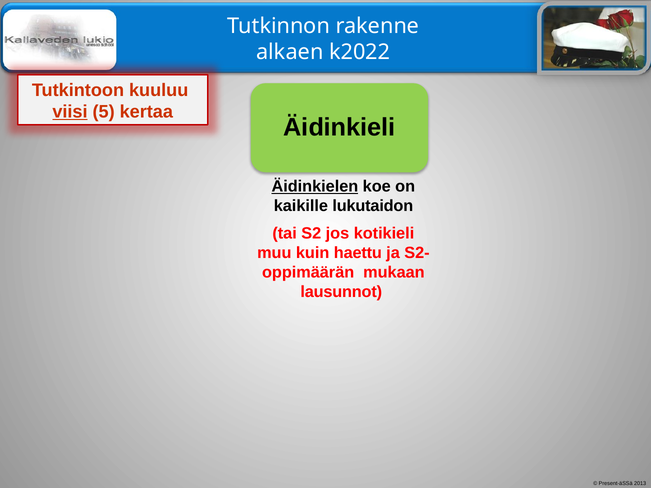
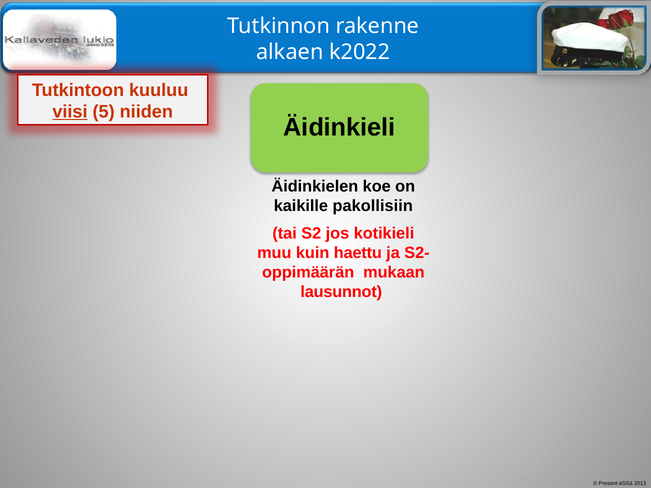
kertaa: kertaa -> niiden
Äidinkielen underline: present -> none
lukutaidon: lukutaidon -> pakollisiin
